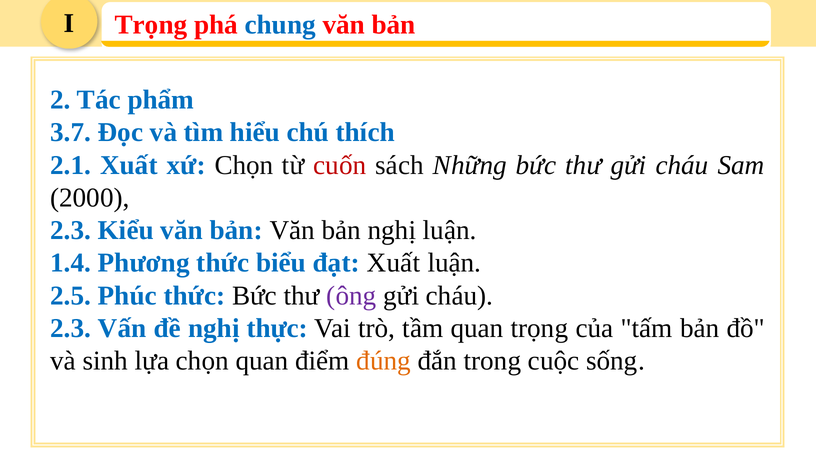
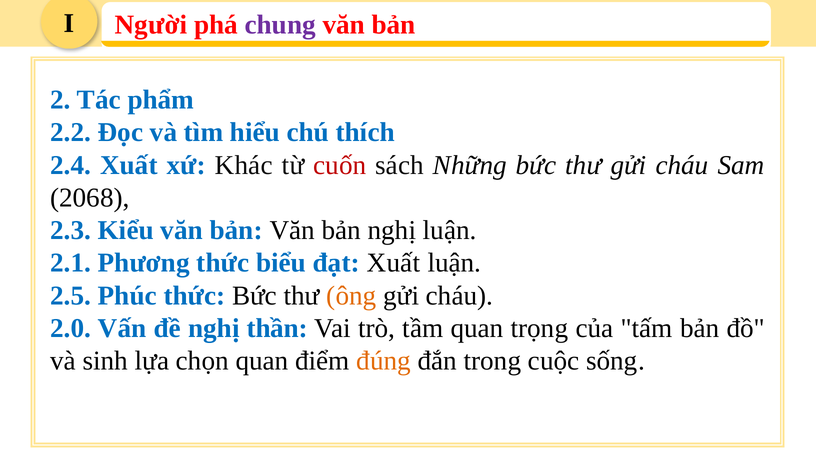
I Trọng: Trọng -> Người
chung colour: blue -> purple
3.7: 3.7 -> 2.2
2.1: 2.1 -> 2.4
xứ Chọn: Chọn -> Khác
2000: 2000 -> 2068
1.4: 1.4 -> 2.1
ông colour: purple -> orange
2.3 at (71, 328): 2.3 -> 2.0
thực: thực -> thần
